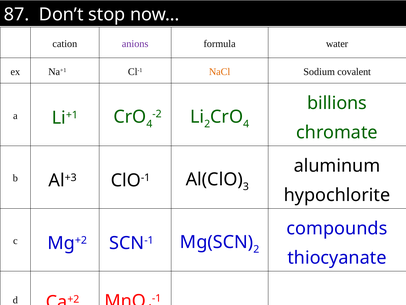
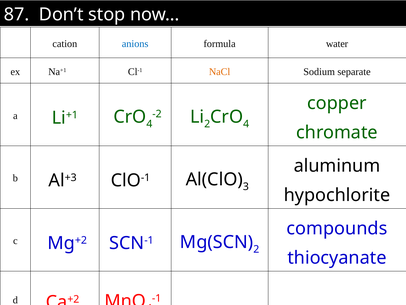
anions colour: purple -> blue
covalent: covalent -> separate
billions: billions -> copper
